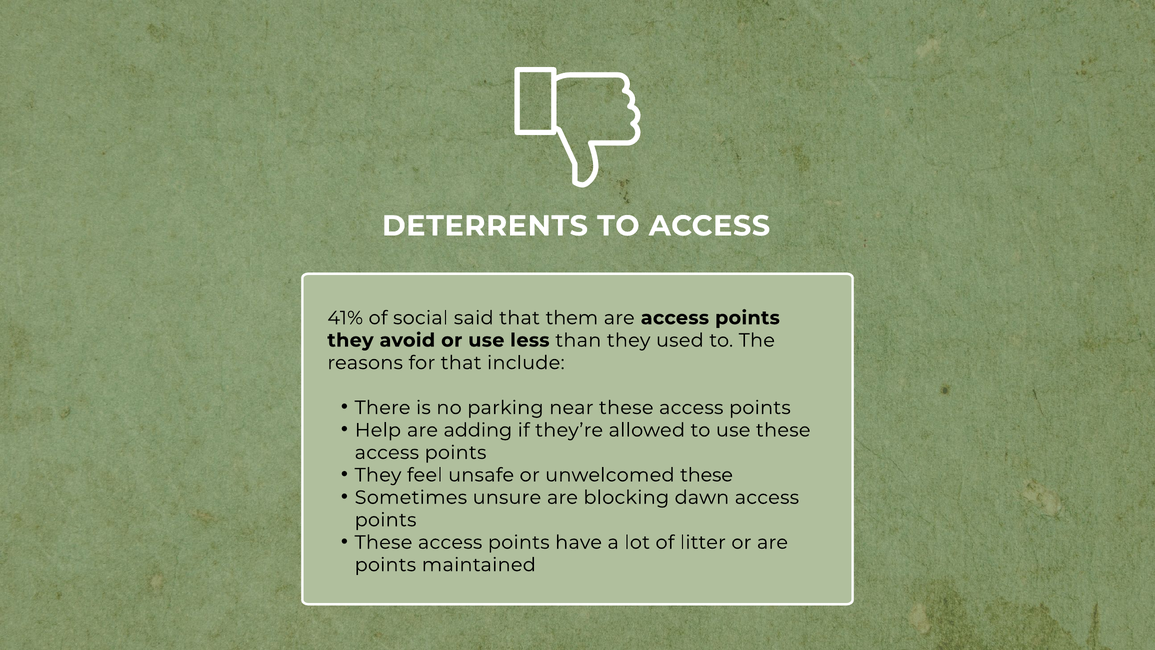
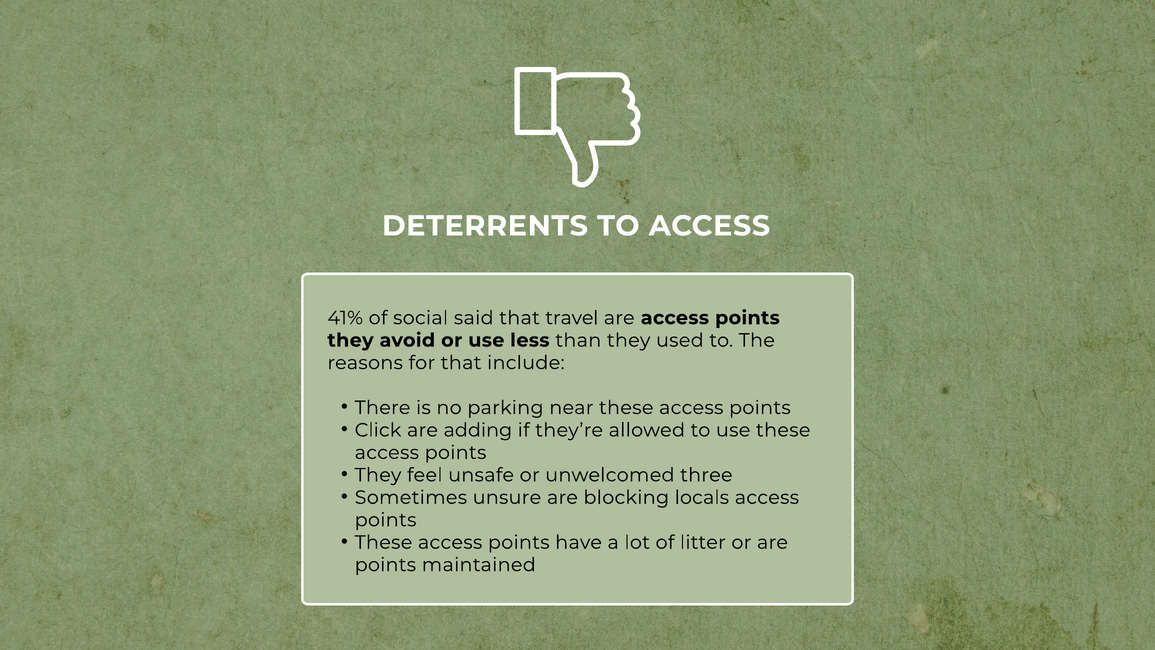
them: them -> travel
Help: Help -> Click
unwelcomed these: these -> three
dawn: dawn -> locals
